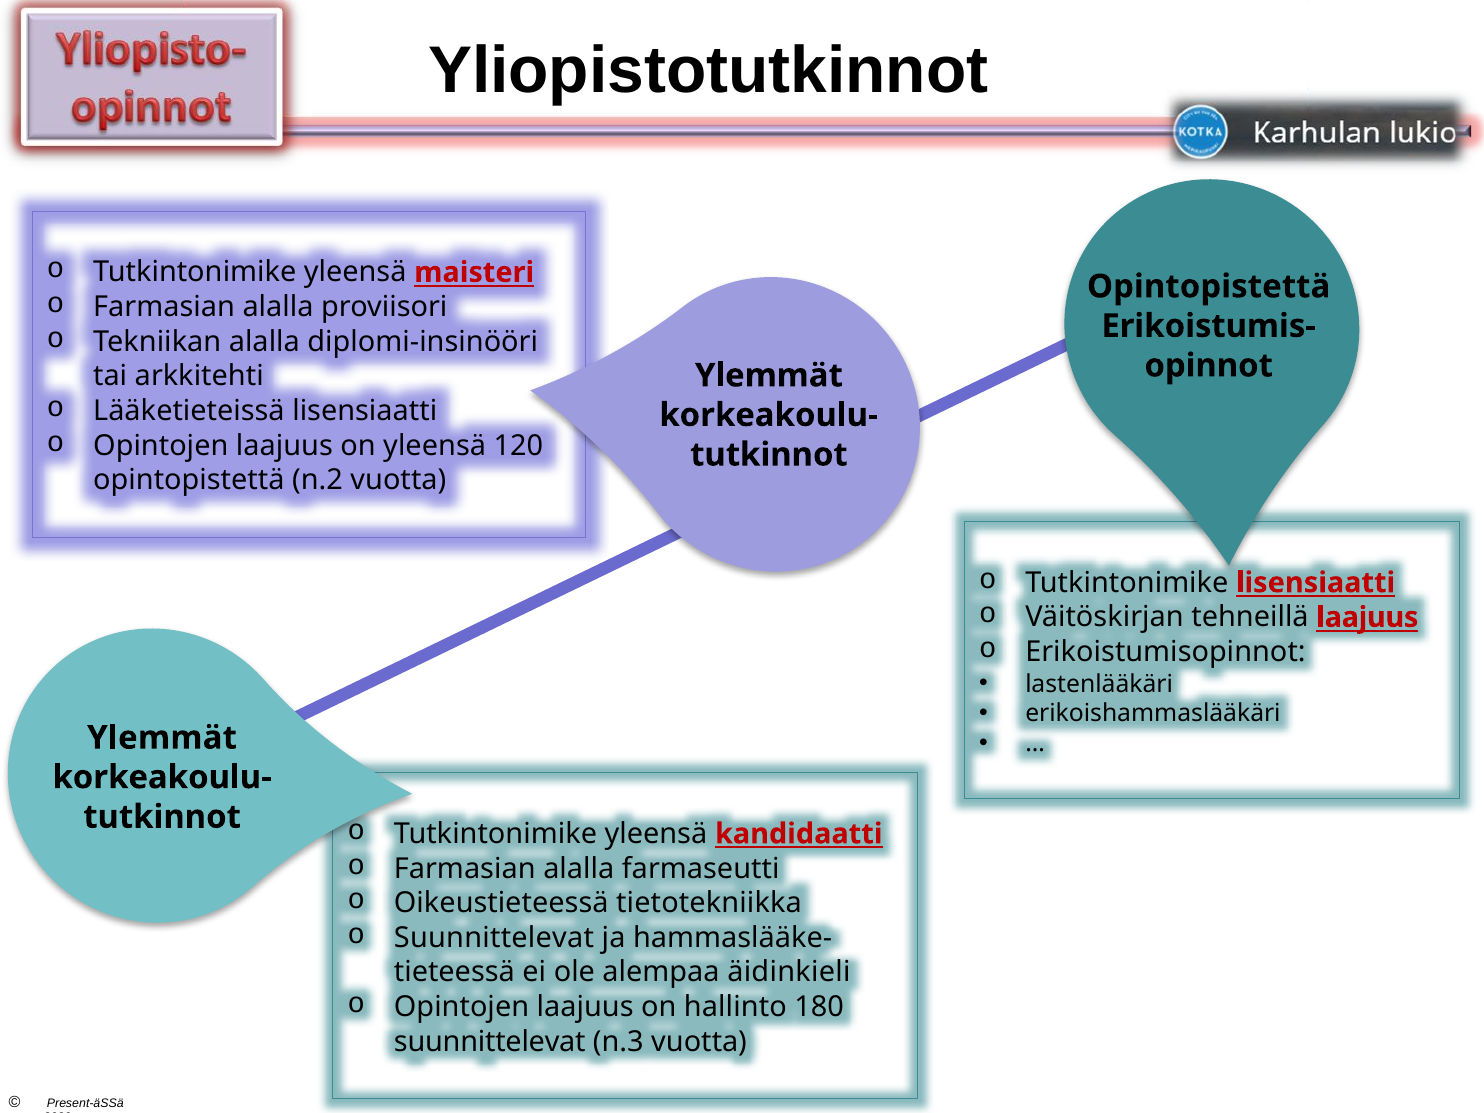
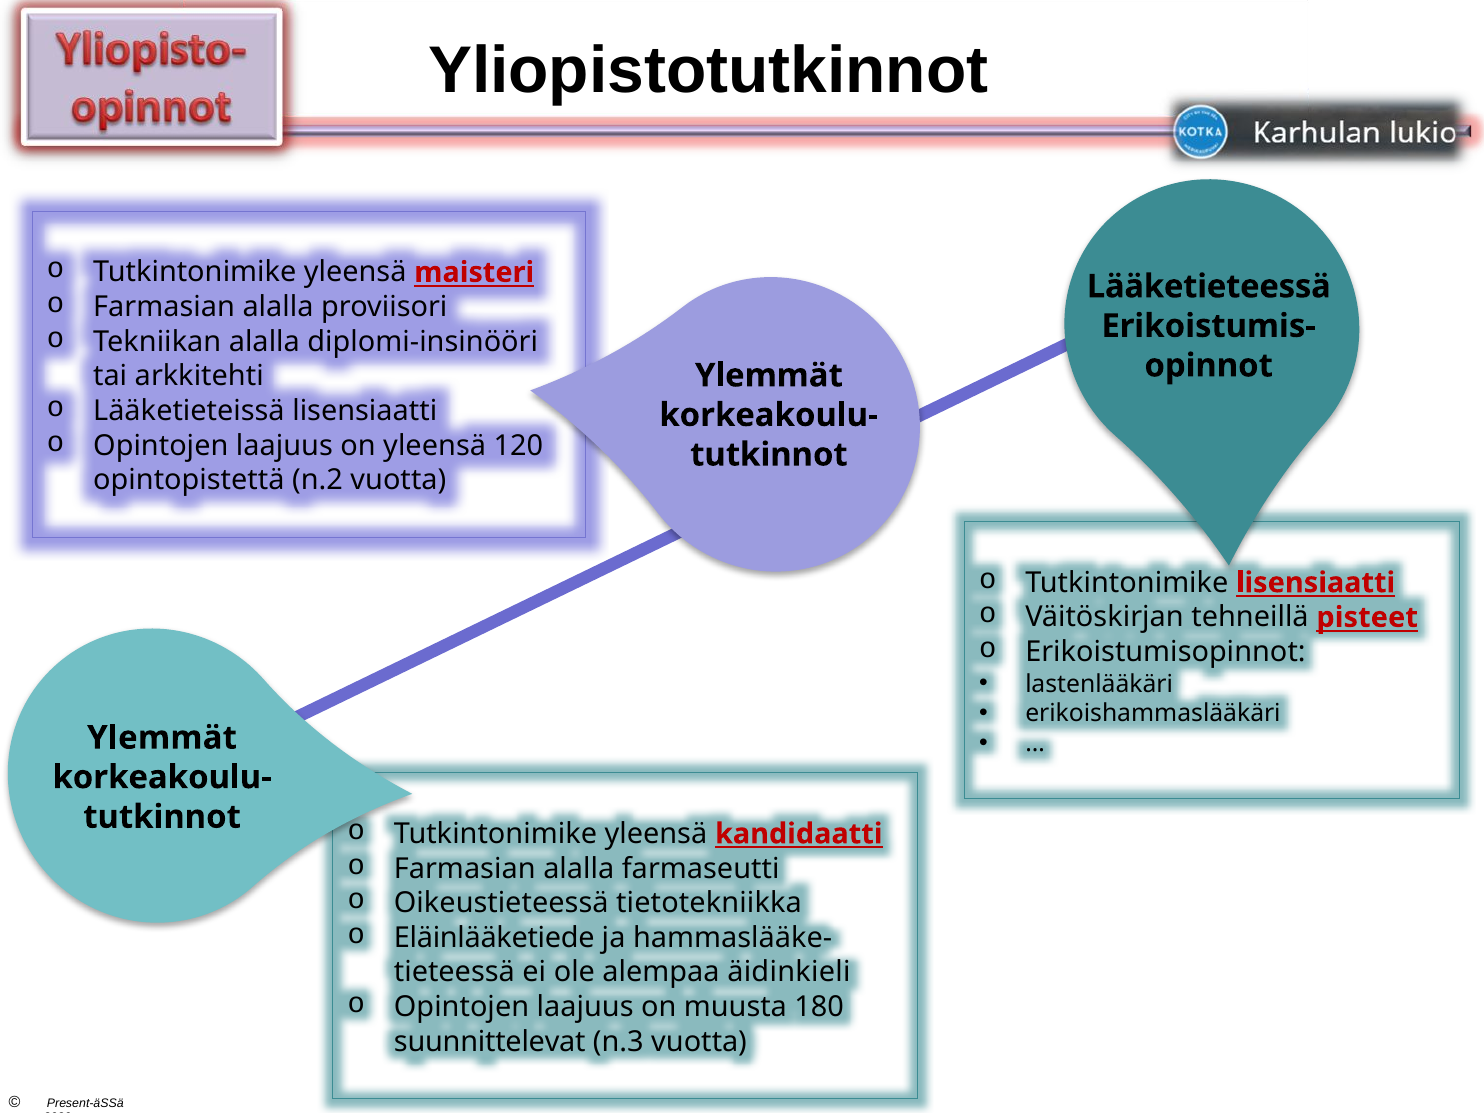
Opintopistettä at (1209, 287): Opintopistettä -> Lääketieteessä
laajuus at (1367, 617): laajuus -> pisteet
Suunnittelevat at (494, 938): Suunnittelevat -> Eläinlääketiede
hallinto: hallinto -> muusta
